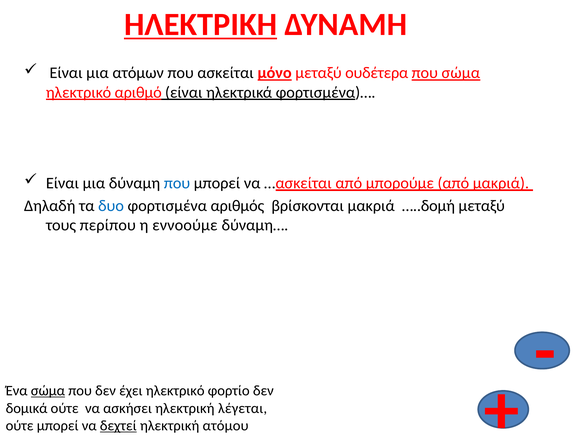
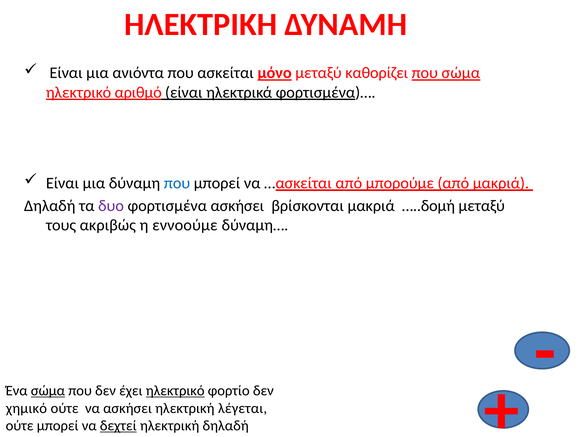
ΗΛΕΚΤΡΙΚΗ underline: present -> none
ατόμων: ατόμων -> ανιόντα
ουδέτερα: ουδέτερα -> καθορίζει
δυο colour: blue -> purple
φορτισμένα αριθμός: αριθμός -> ασκήσει
περίπου: περίπου -> ακριβώς
ηλεκτρικό at (175, 391) underline: none -> present
δομικά: δομικά -> χημικό
ηλεκτρική ατόμου: ατόμου -> δηλαδή
